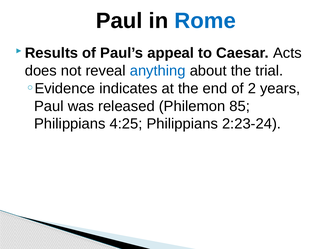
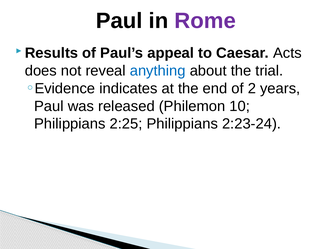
Rome colour: blue -> purple
85: 85 -> 10
4:25: 4:25 -> 2:25
